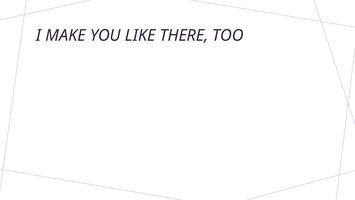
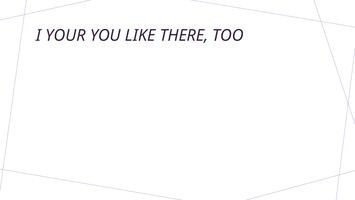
MAKE: MAKE -> YOUR
